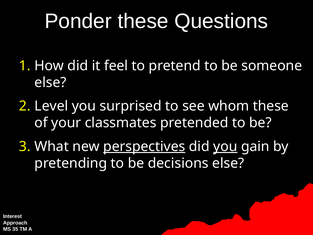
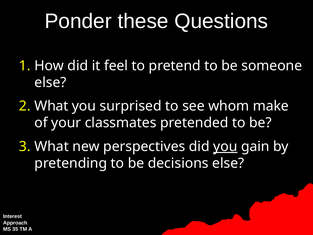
Level at (51, 106): Level -> What
whom these: these -> make
perspectives underline: present -> none
